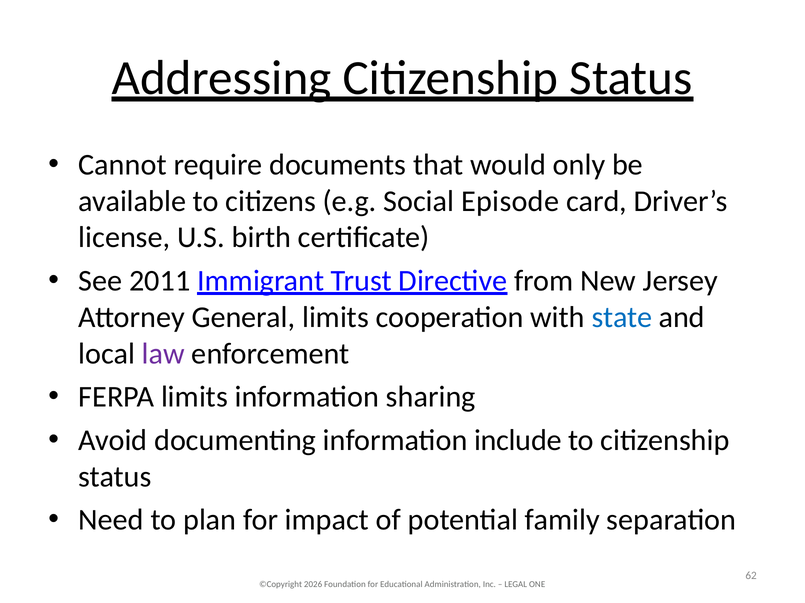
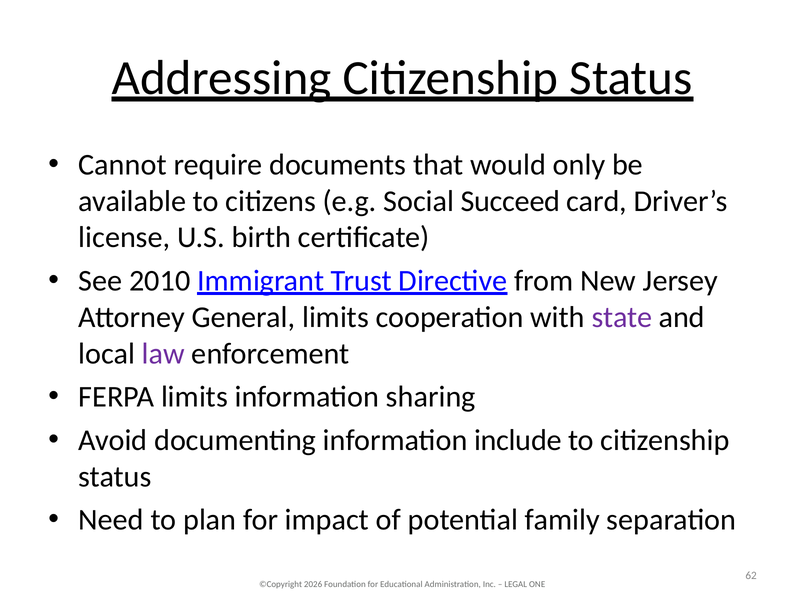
Episode: Episode -> Succeed
2011: 2011 -> 2010
state colour: blue -> purple
